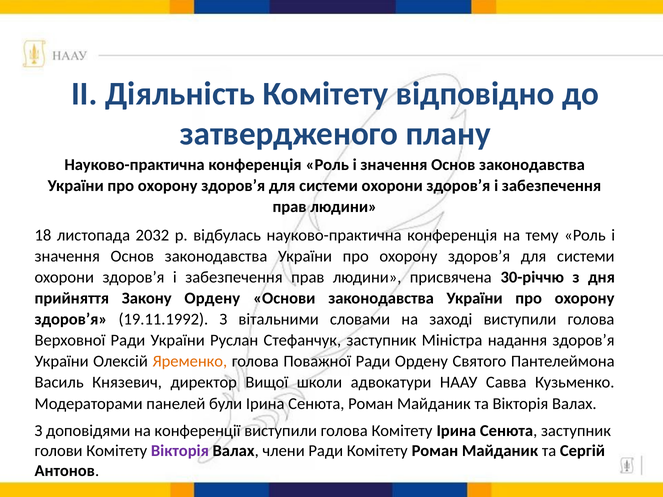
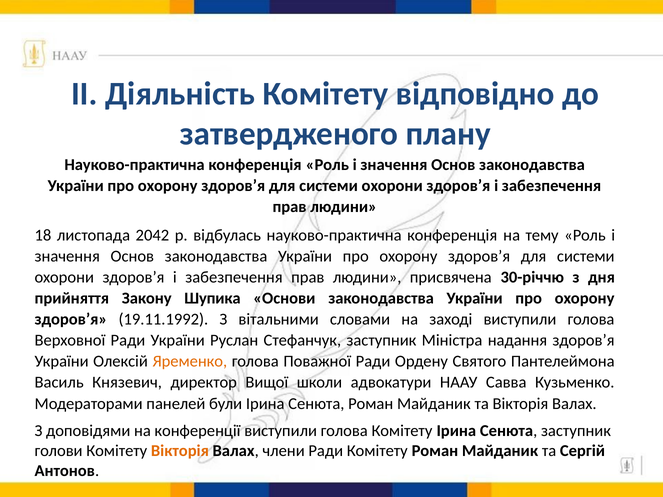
2032: 2032 -> 2042
Закону Ордену: Ордену -> Шупика
Вікторія at (180, 451) colour: purple -> orange
